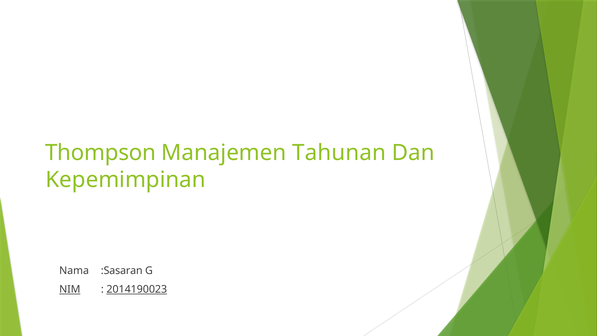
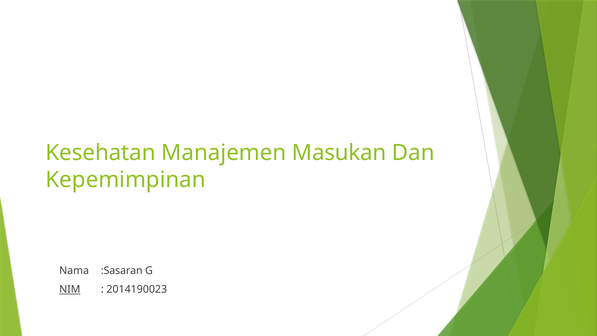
Thompson: Thompson -> Kesehatan
Tahunan: Tahunan -> Masukan
2014190023 underline: present -> none
